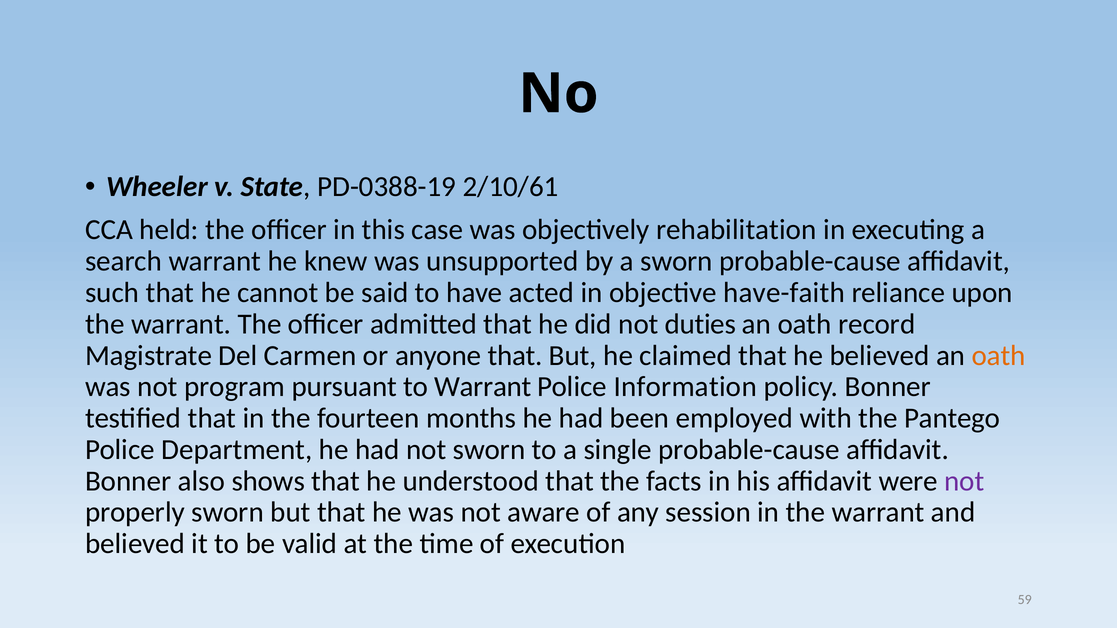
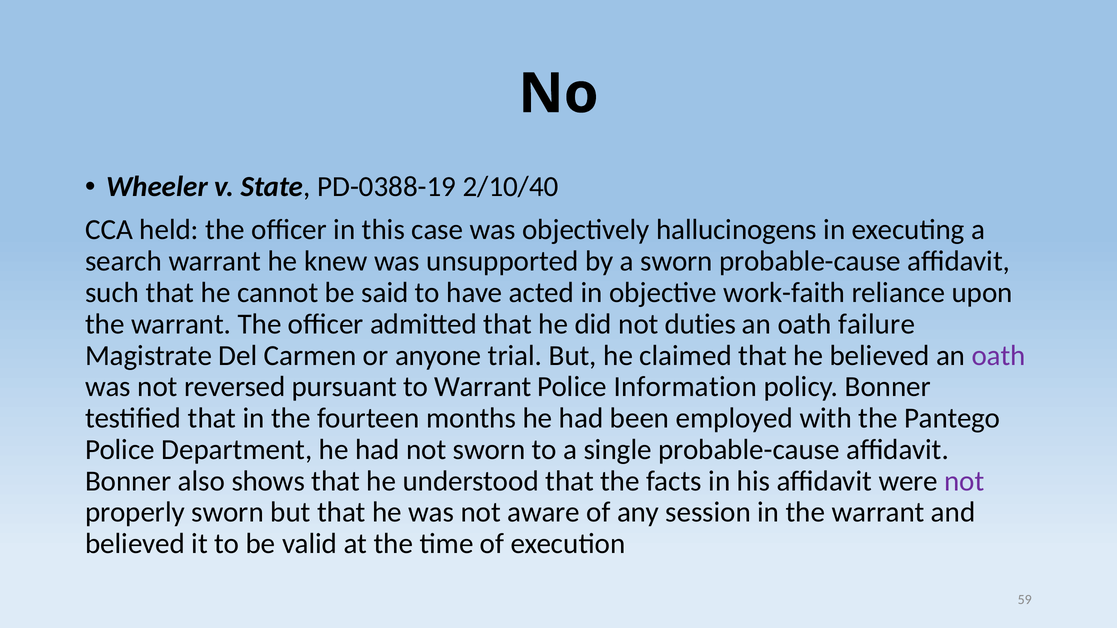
2/10/61: 2/10/61 -> 2/10/40
rehabilitation: rehabilitation -> hallucinogens
have-faith: have-faith -> work-faith
record: record -> failure
anyone that: that -> trial
oath at (999, 356) colour: orange -> purple
program: program -> reversed
